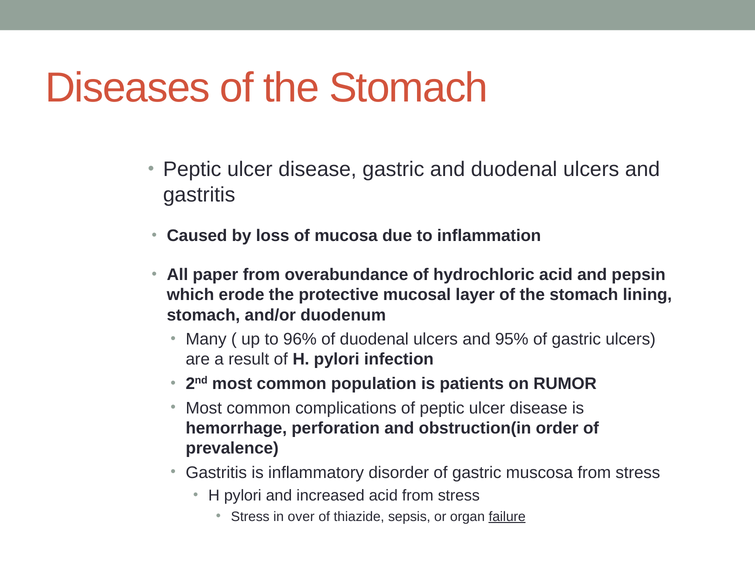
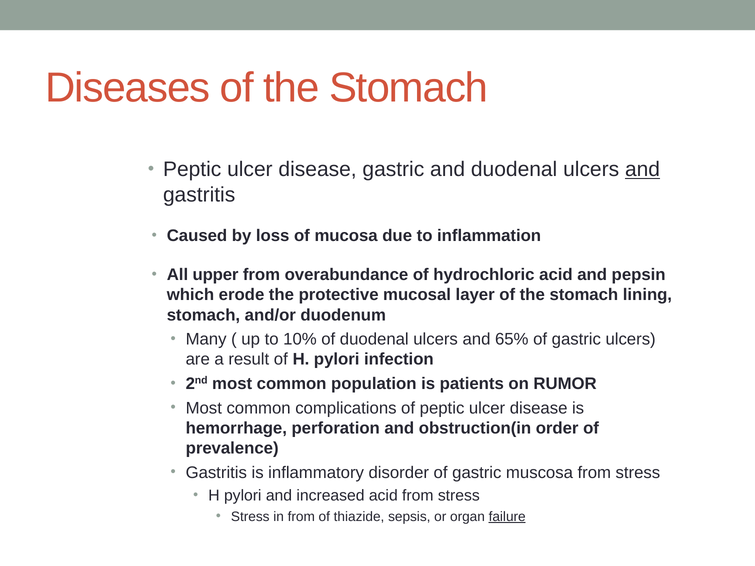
and at (643, 169) underline: none -> present
paper: paper -> upper
96%: 96% -> 10%
95%: 95% -> 65%
in over: over -> from
